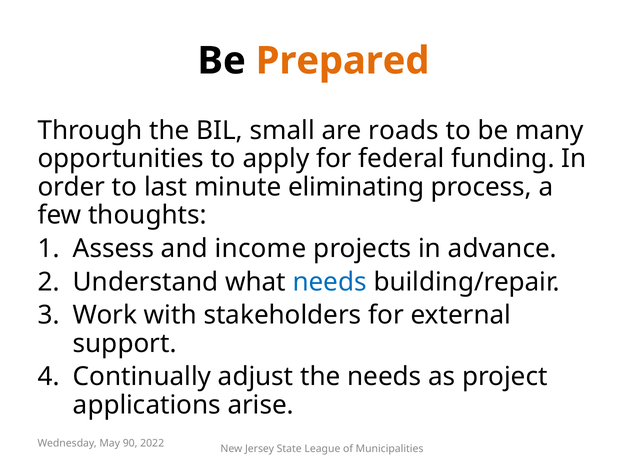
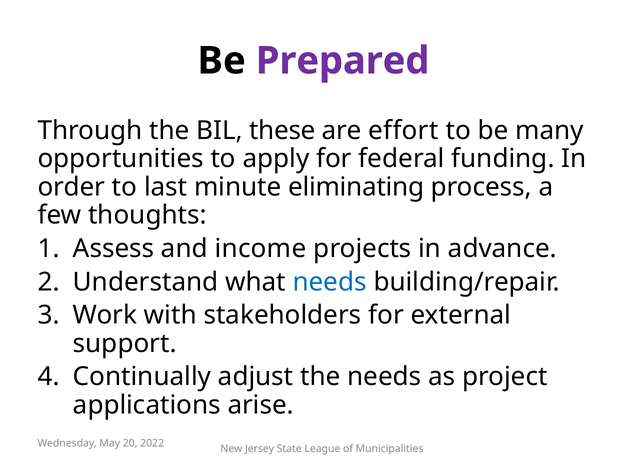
Prepared colour: orange -> purple
small: small -> these
roads: roads -> effort
90: 90 -> 20
